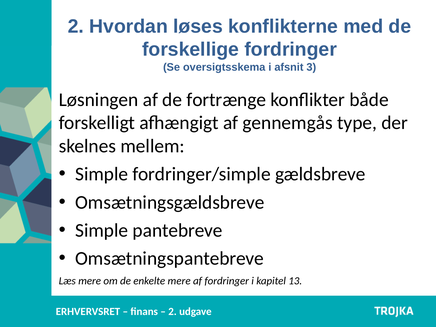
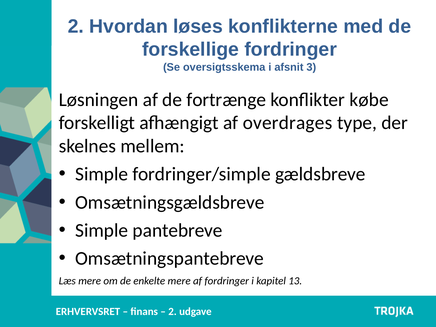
både: både -> købe
gennemgås: gennemgås -> overdrages
